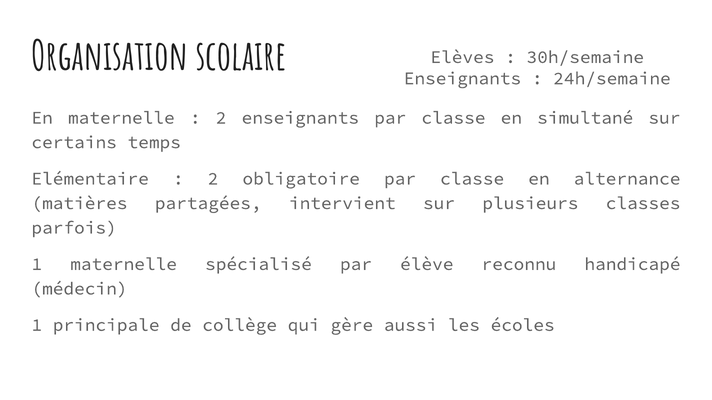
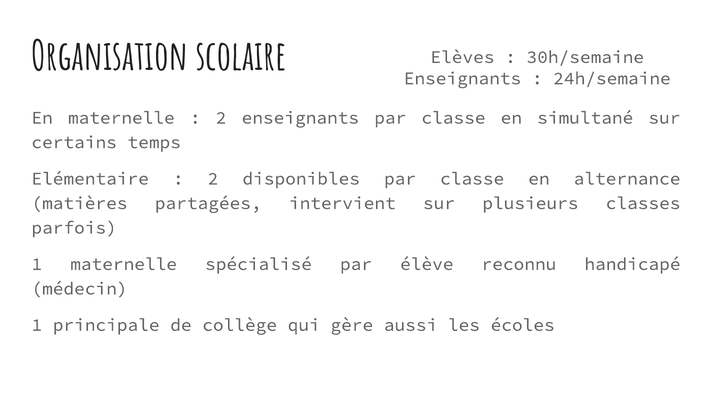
obligatoire: obligatoire -> disponibles
